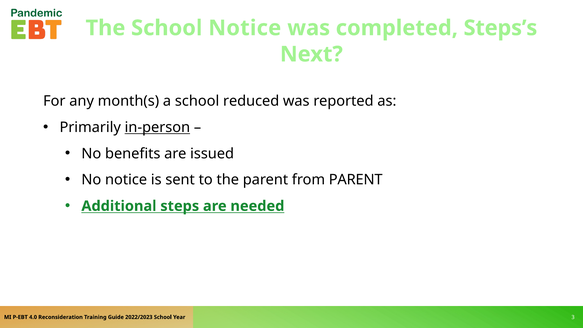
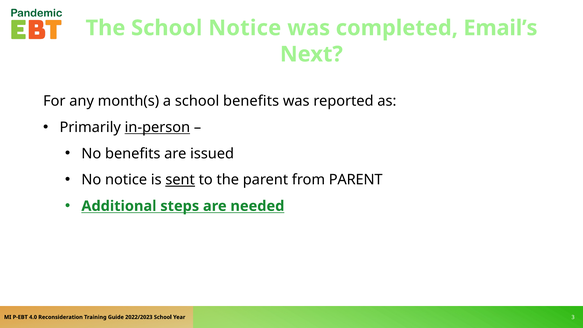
Steps’s: Steps’s -> Email’s
school reduced: reduced -> benefits
sent underline: none -> present
